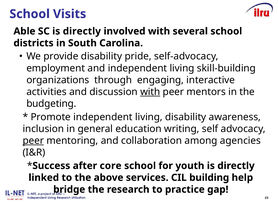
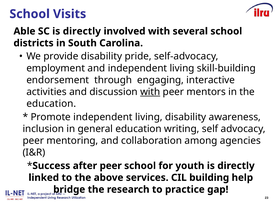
organizations: organizations -> endorsement
budgeting at (51, 103): budgeting -> education
peer at (33, 140) underline: present -> none
after core: core -> peer
